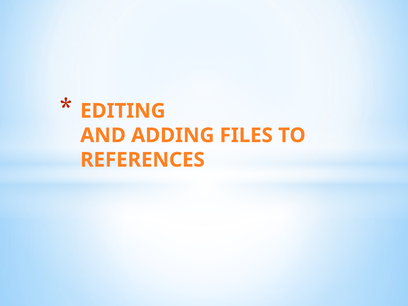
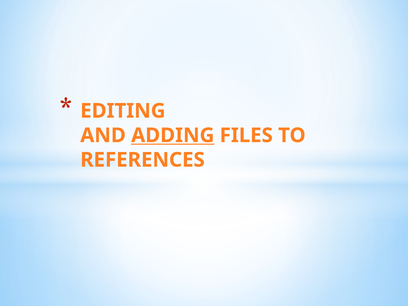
ADDING underline: none -> present
